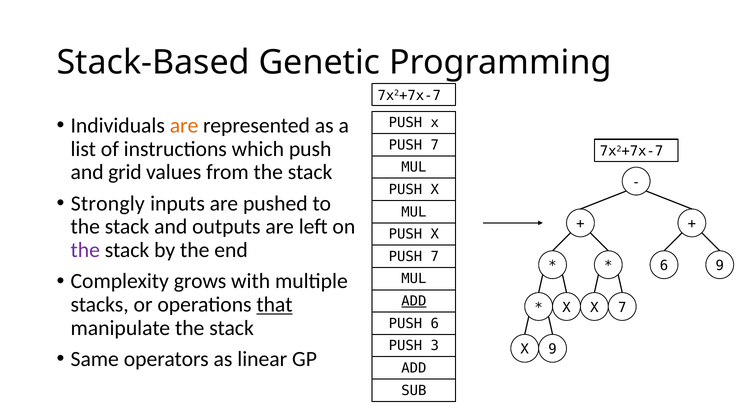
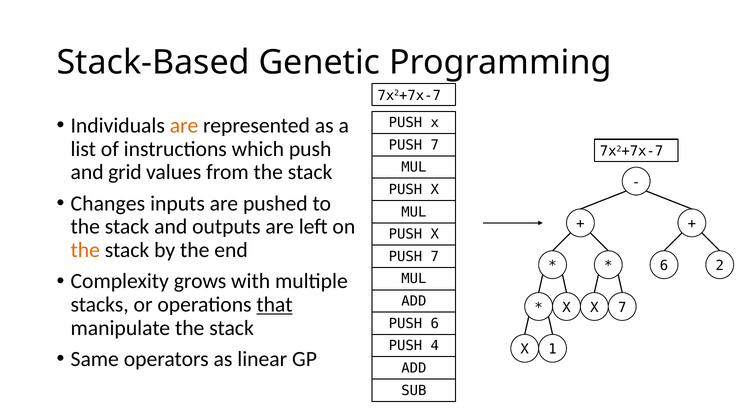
Strongly: Strongly -> Changes
the at (85, 250) colour: purple -> orange
6 9: 9 -> 2
ADD at (414, 301) underline: present -> none
3: 3 -> 4
X 9: 9 -> 1
